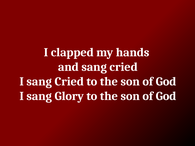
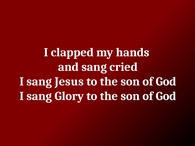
I sang Cried: Cried -> Jesus
